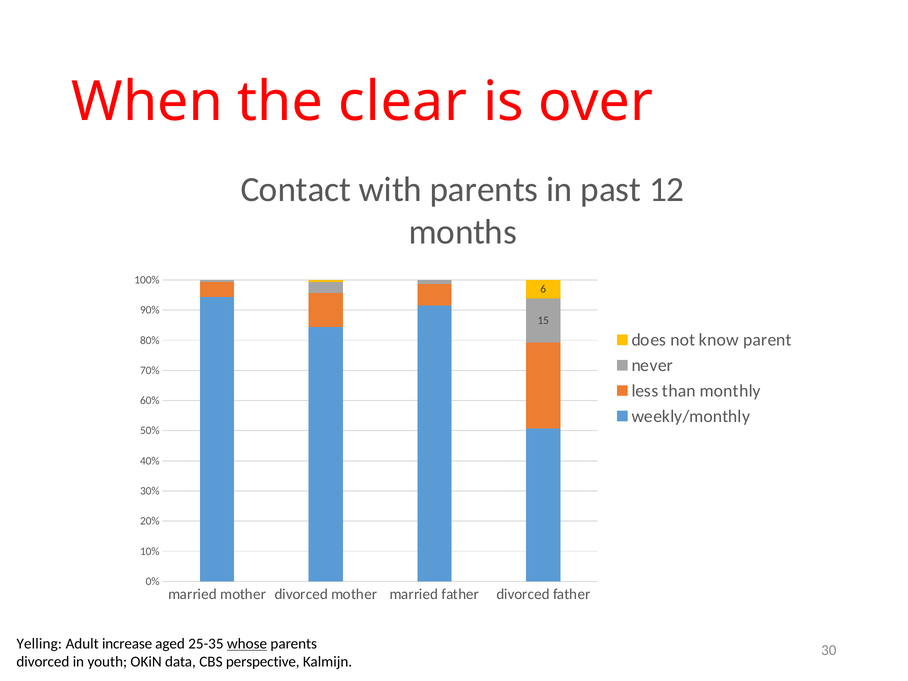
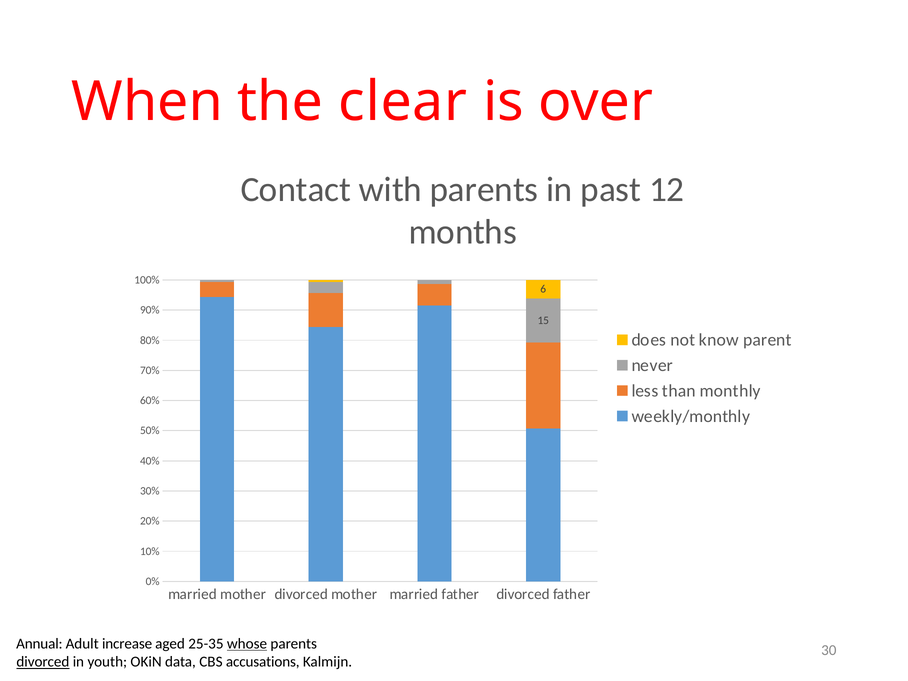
Yelling: Yelling -> Annual
divorced at (43, 662) underline: none -> present
perspective: perspective -> accusations
